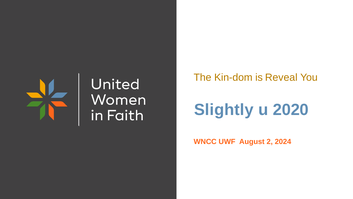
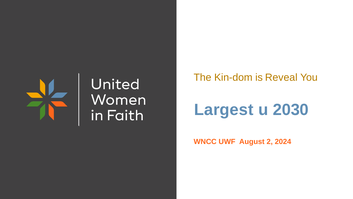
Slightly: Slightly -> Largest
2020: 2020 -> 2030
